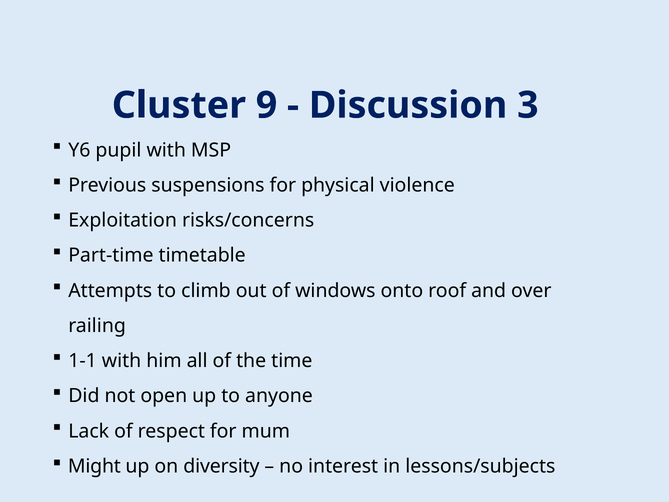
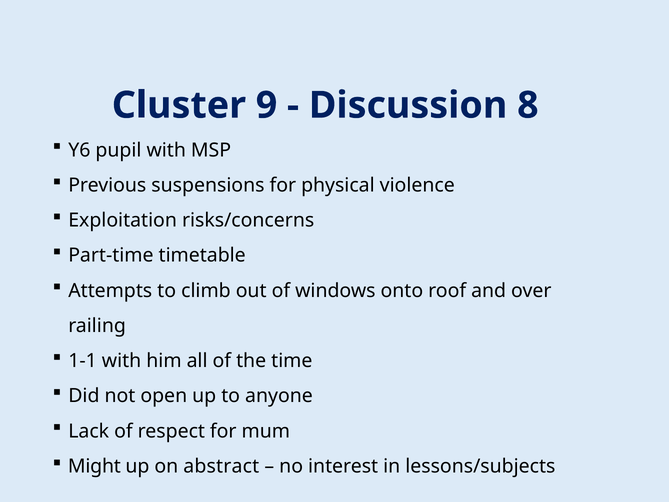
3: 3 -> 8
diversity: diversity -> abstract
